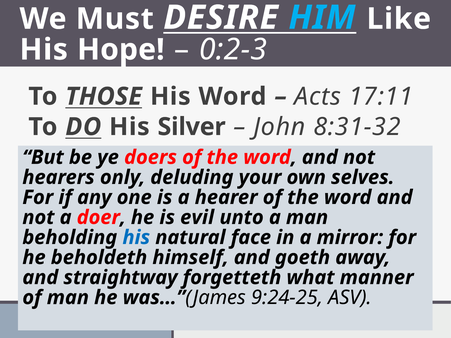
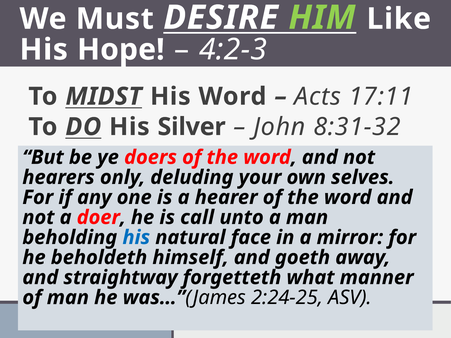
HIM colour: light blue -> light green
0:2-3: 0:2-3 -> 4:2-3
THOSE: THOSE -> MIDST
evil: evil -> call
9:24-25: 9:24-25 -> 2:24-25
